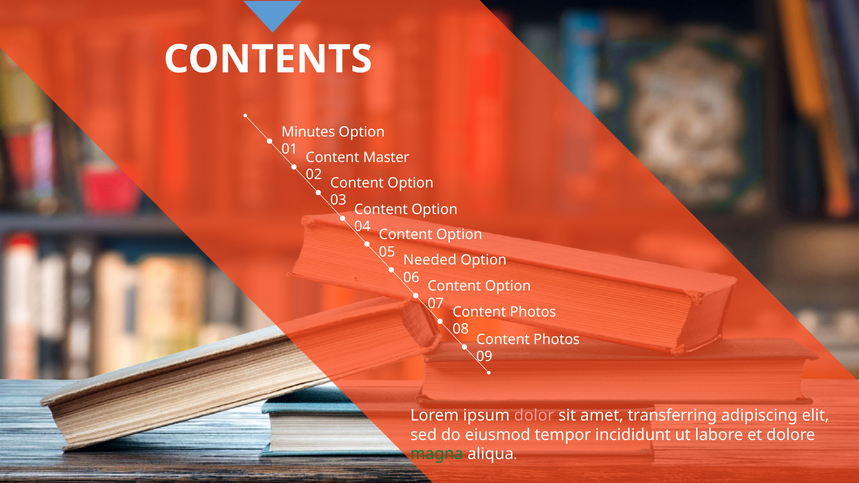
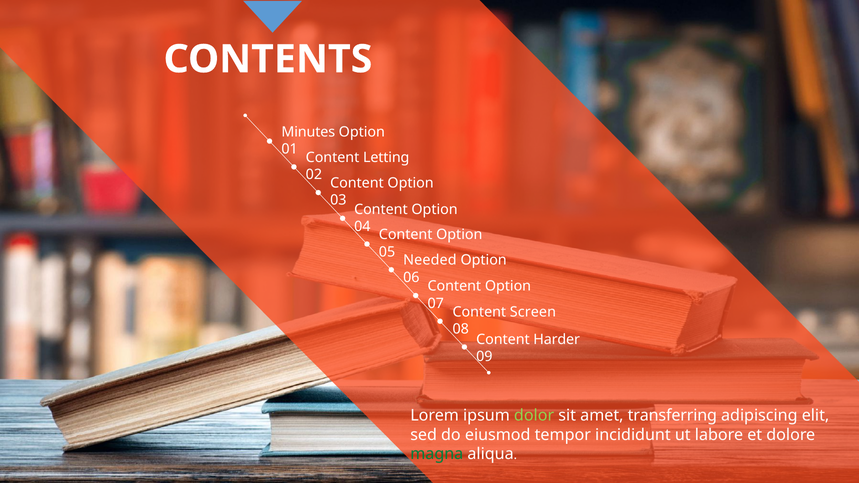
Master: Master -> Letting
Photos at (533, 312): Photos -> Screen
Photos at (557, 340): Photos -> Harder
dolor colour: pink -> light green
